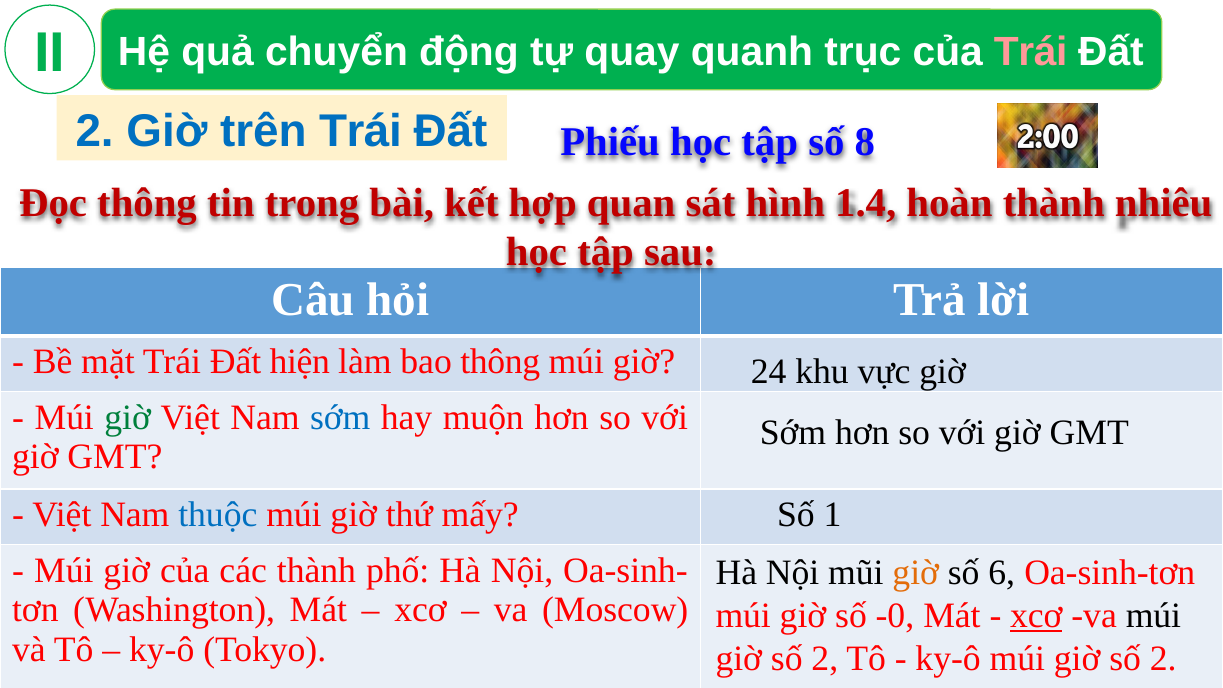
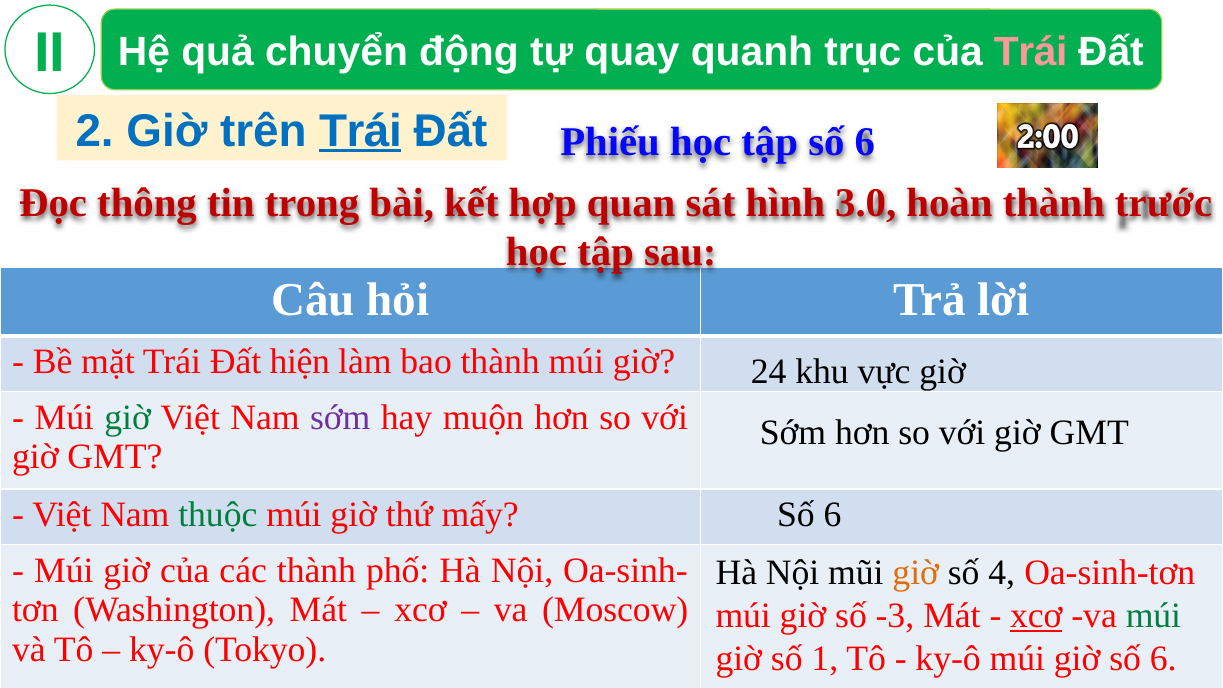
Trái at (360, 131) underline: none -> present
tập số 8: 8 -> 6
1.4: 1.4 -> 3.0
nhiêu: nhiêu -> trước
bao thông: thông -> thành
sớm at (340, 417) colour: blue -> purple
1 at (833, 515): 1 -> 6
thuộc colour: blue -> green
6: 6 -> 4
-0: -0 -> -3
múi at (1153, 616) colour: black -> green
2 at (825, 659): 2 -> 1
2 at (1163, 659): 2 -> 6
